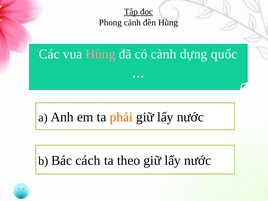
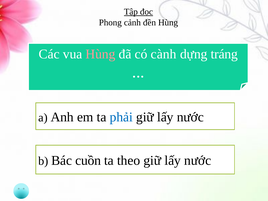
quốc: quốc -> tráng
phải colour: orange -> blue
cách: cách -> cuồn
